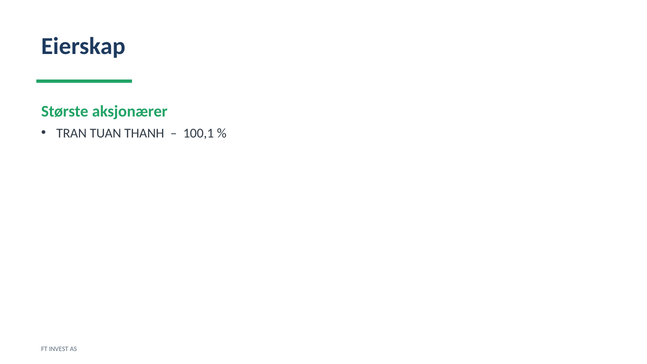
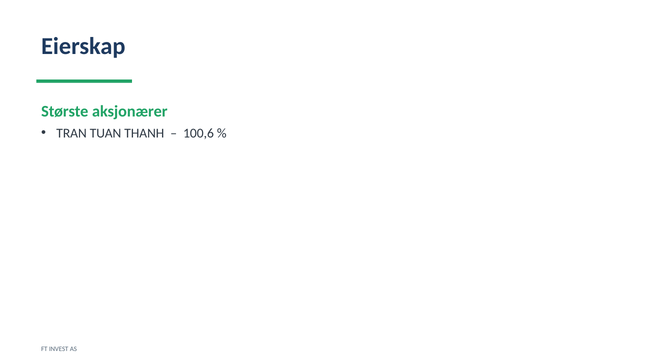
100,1: 100,1 -> 100,6
